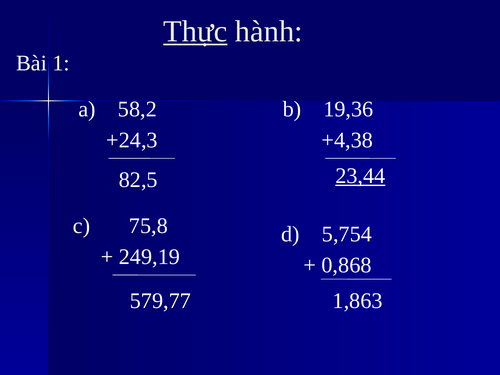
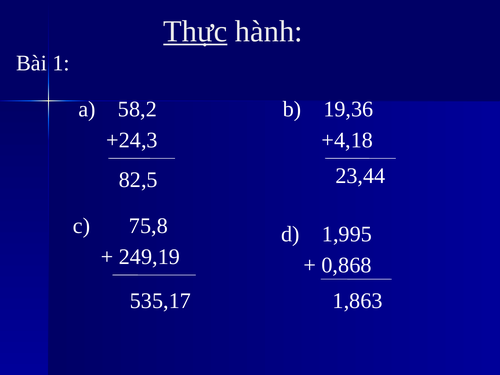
+4,38: +4,38 -> +4,18
23,44 underline: present -> none
5,754: 5,754 -> 1,995
579,77: 579,77 -> 535,17
